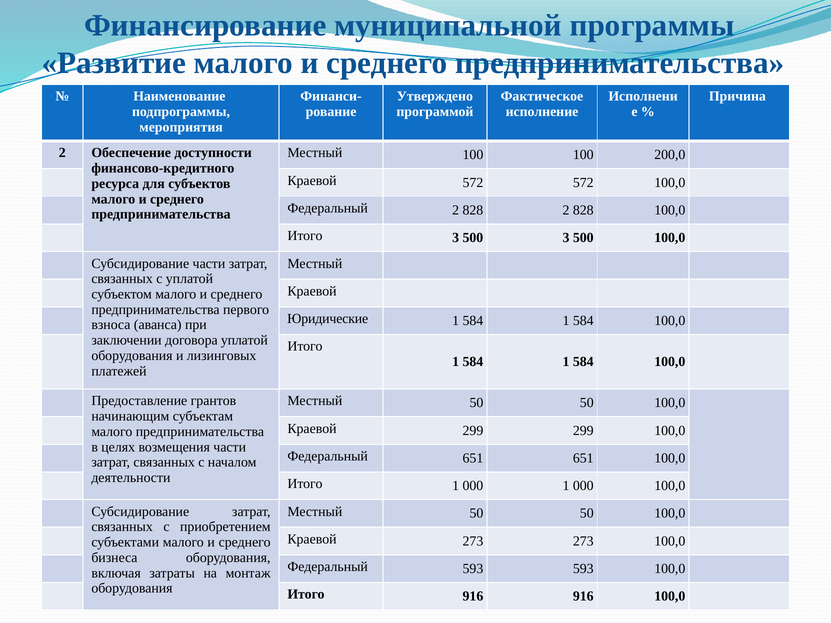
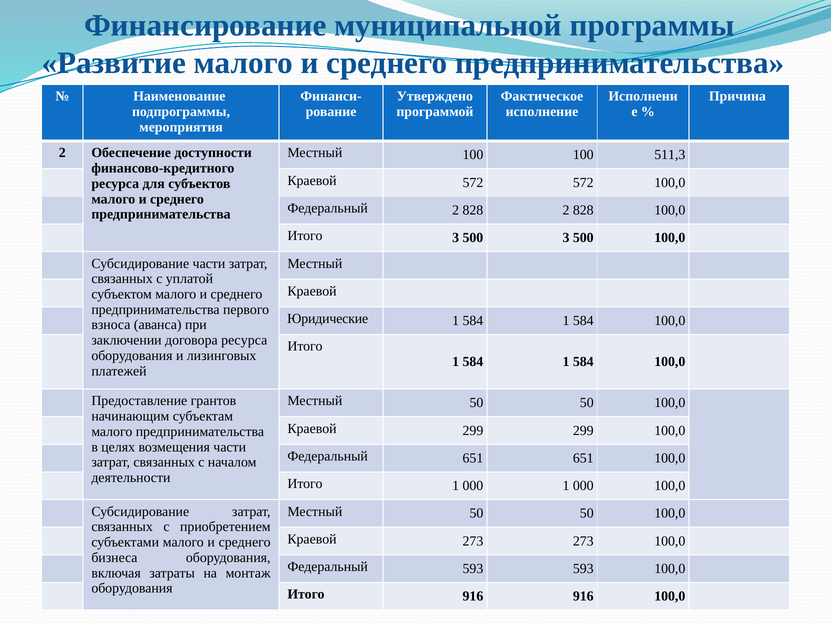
200,0: 200,0 -> 511,3
договора уплатой: уплатой -> ресурса
